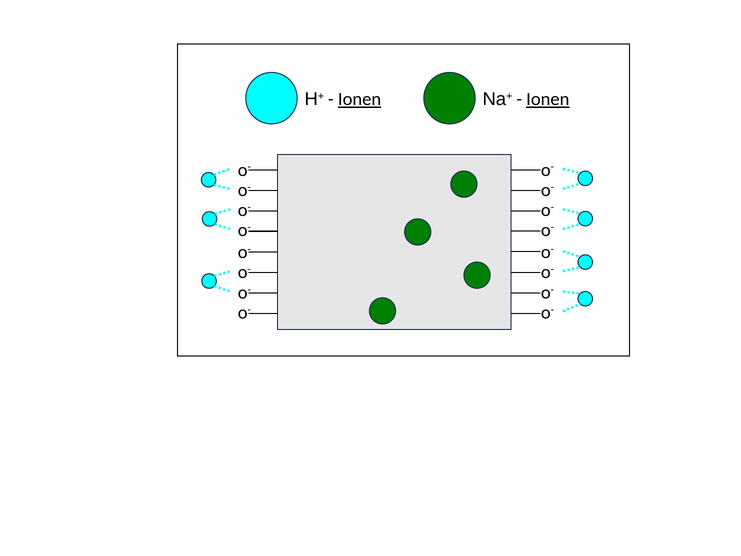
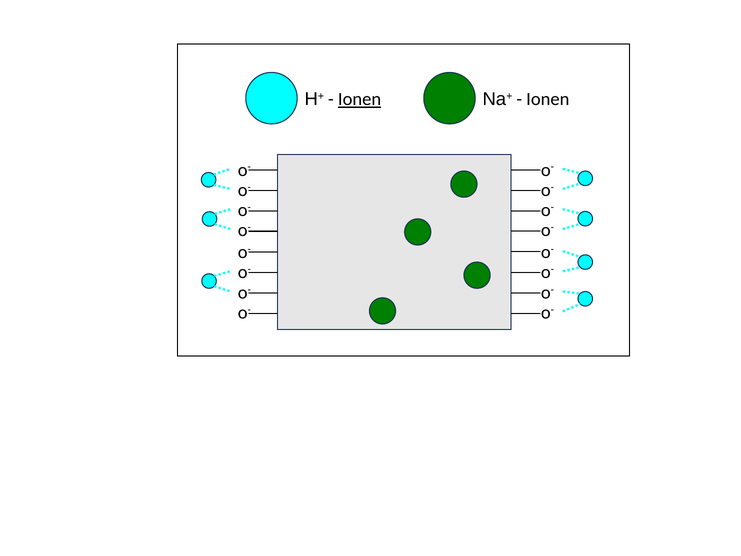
Ionen at (548, 99) underline: present -> none
